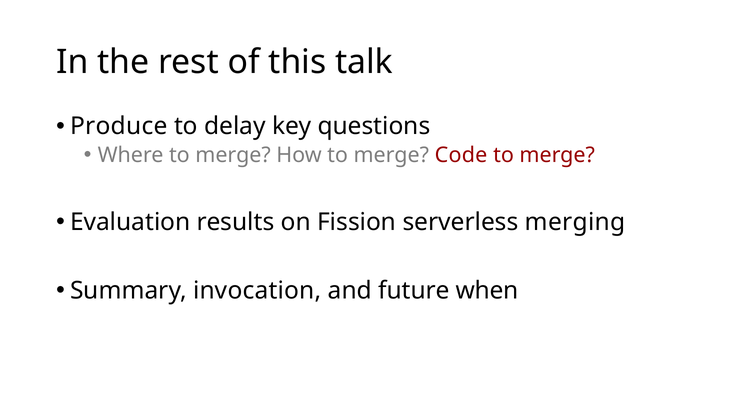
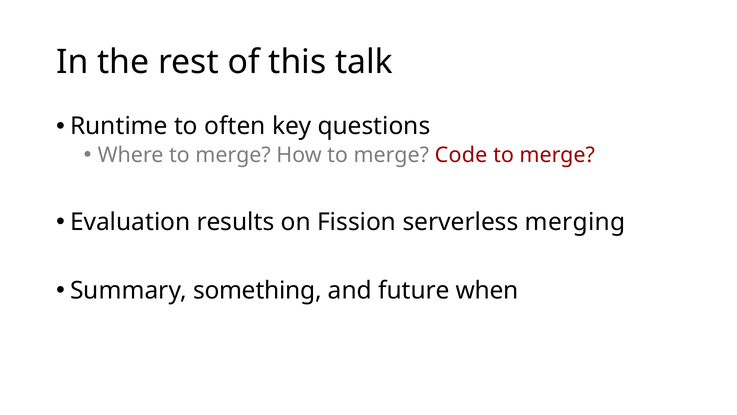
Produce: Produce -> Runtime
delay: delay -> often
invocation: invocation -> something
